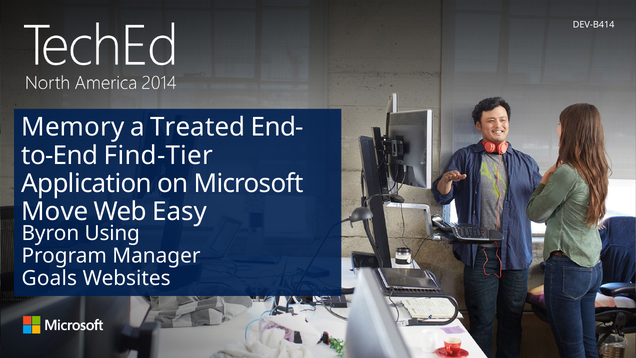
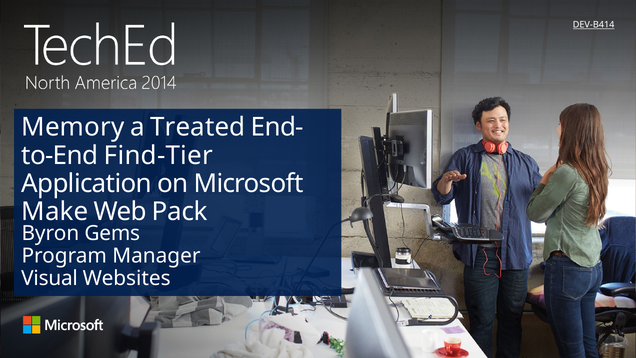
DEV-B414 underline: none -> present
Move: Move -> Make
Easy: Easy -> Pack
Using: Using -> Gems
Goals: Goals -> Visual
